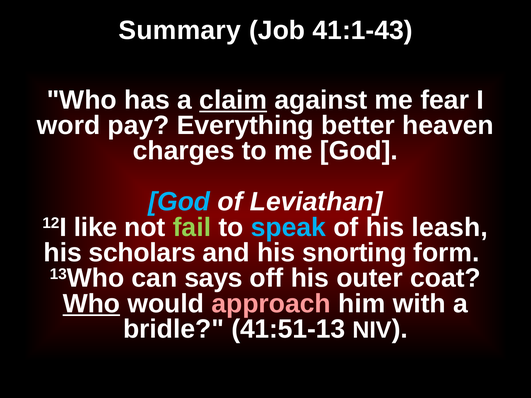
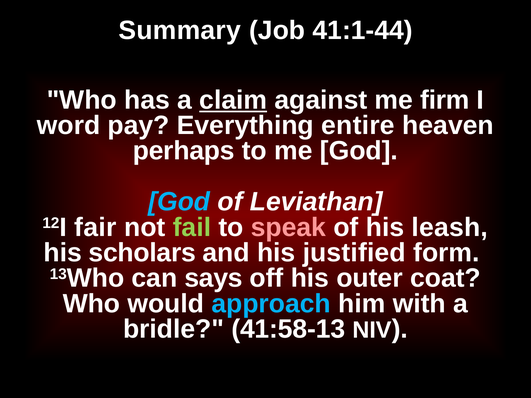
41:1-43: 41:1-43 -> 41:1-44
fear: fear -> firm
better: better -> entire
charges: charges -> perhaps
like: like -> fair
speak colour: light blue -> pink
snorting: snorting -> justified
Who at (91, 304) underline: present -> none
approach colour: pink -> light blue
41:51-13: 41:51-13 -> 41:58-13
